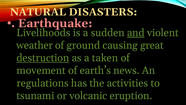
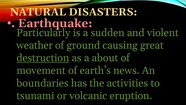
Livelihoods: Livelihoods -> Particularly
and underline: present -> none
taken: taken -> about
regulations: regulations -> boundaries
